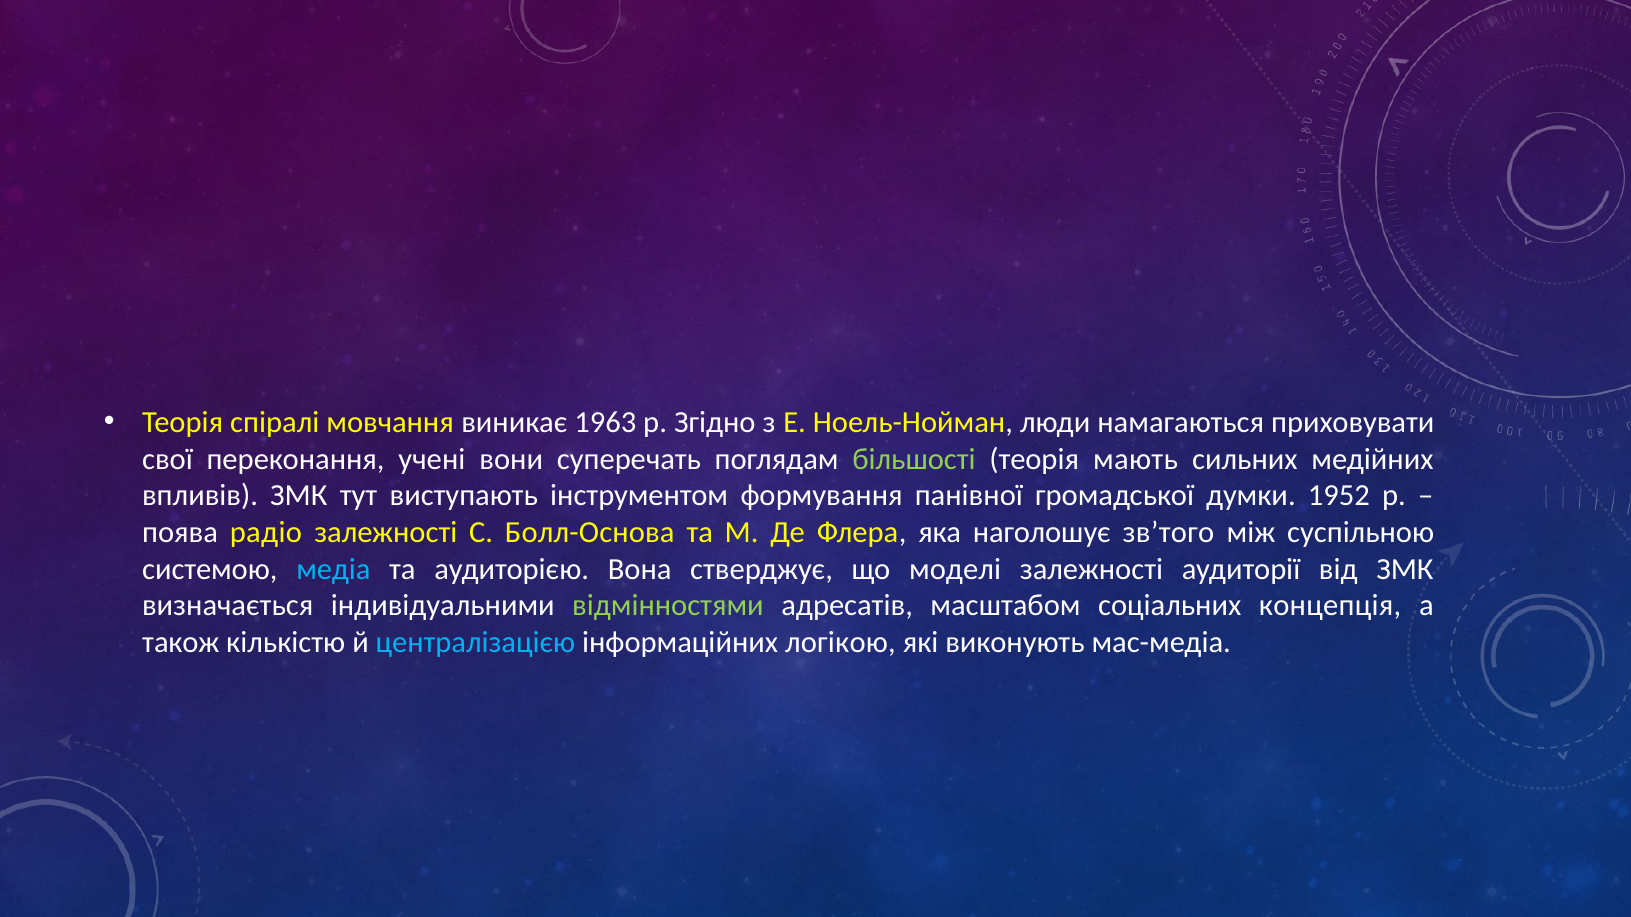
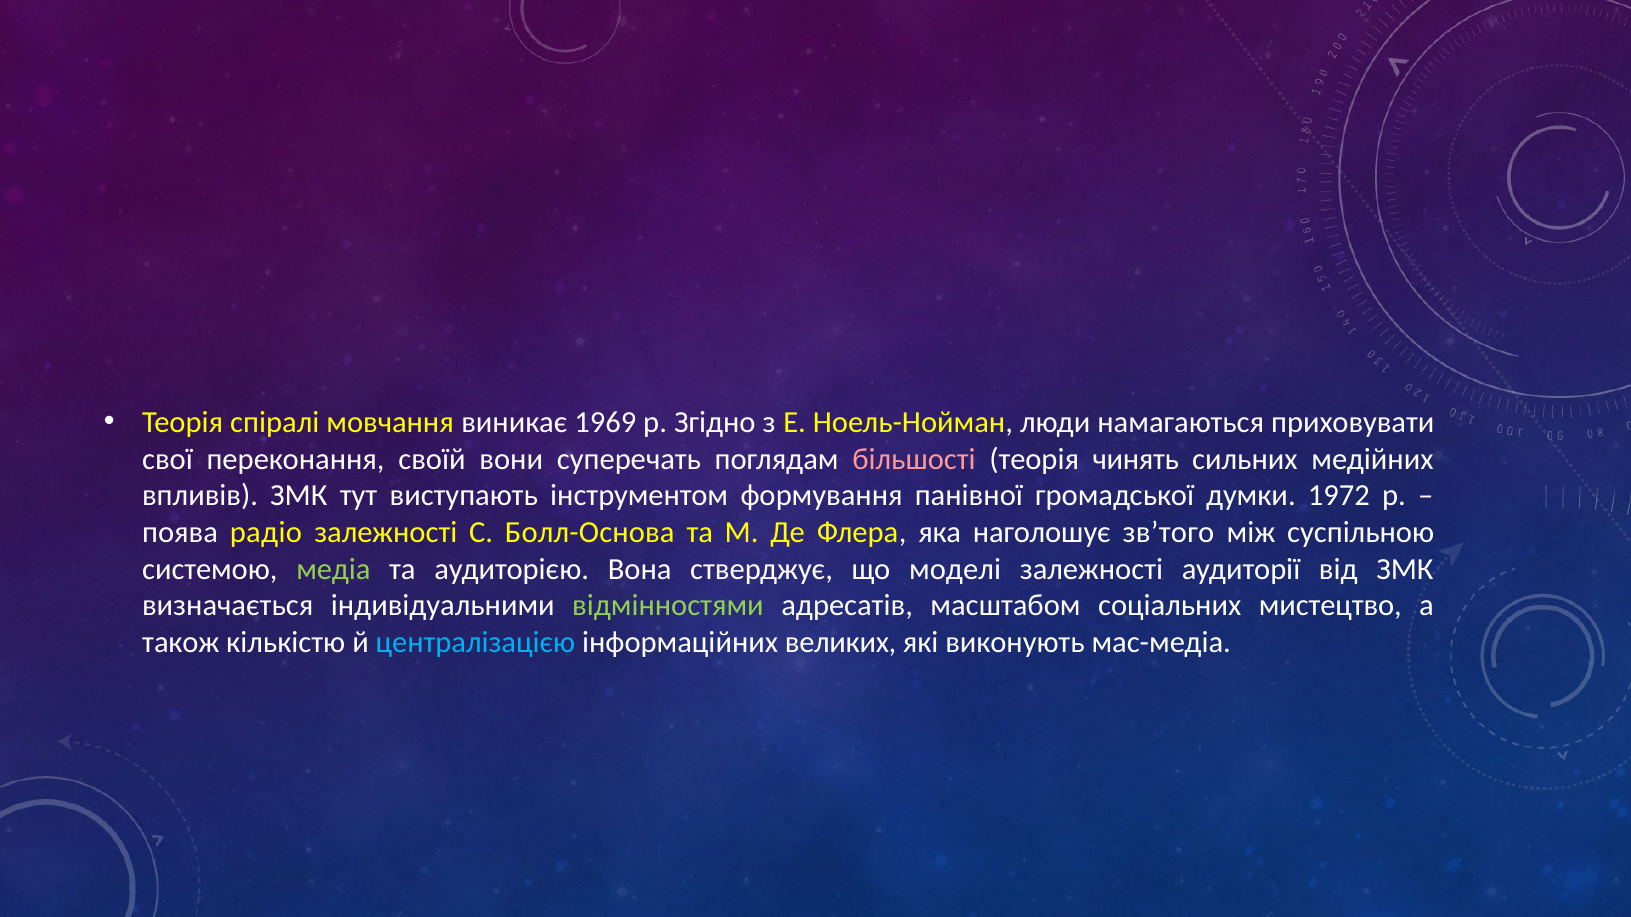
1963: 1963 -> 1969
учені: учені -> своїй
більшості colour: light green -> pink
мають: мають -> чинять
1952: 1952 -> 1972
медіа colour: light blue -> light green
концепція: концепція -> мистецтво
логікою: логікою -> великих
